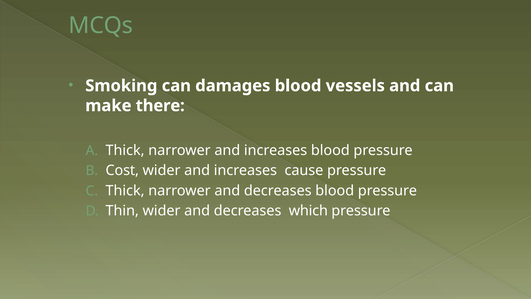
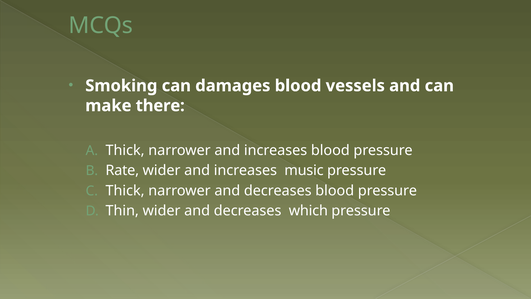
Cost: Cost -> Rate
cause: cause -> music
